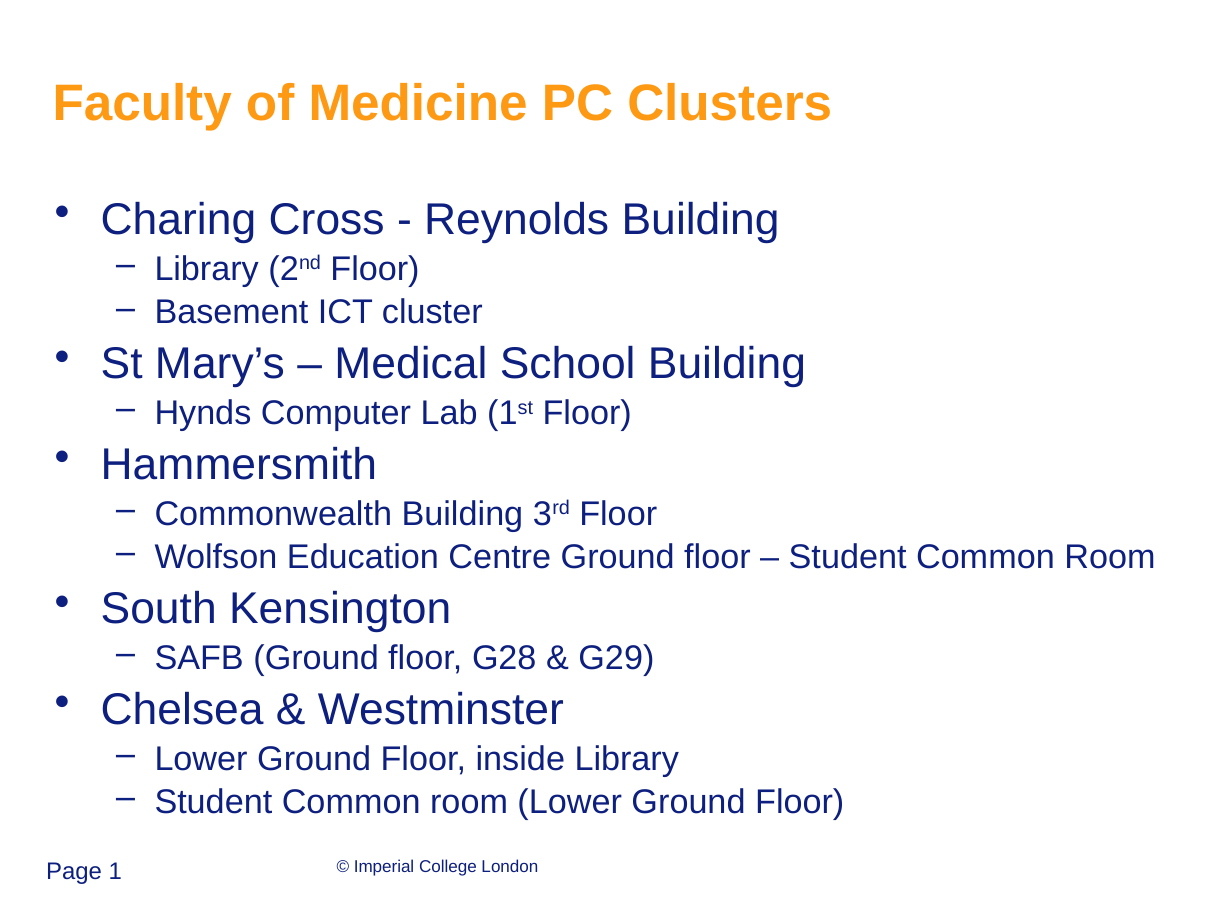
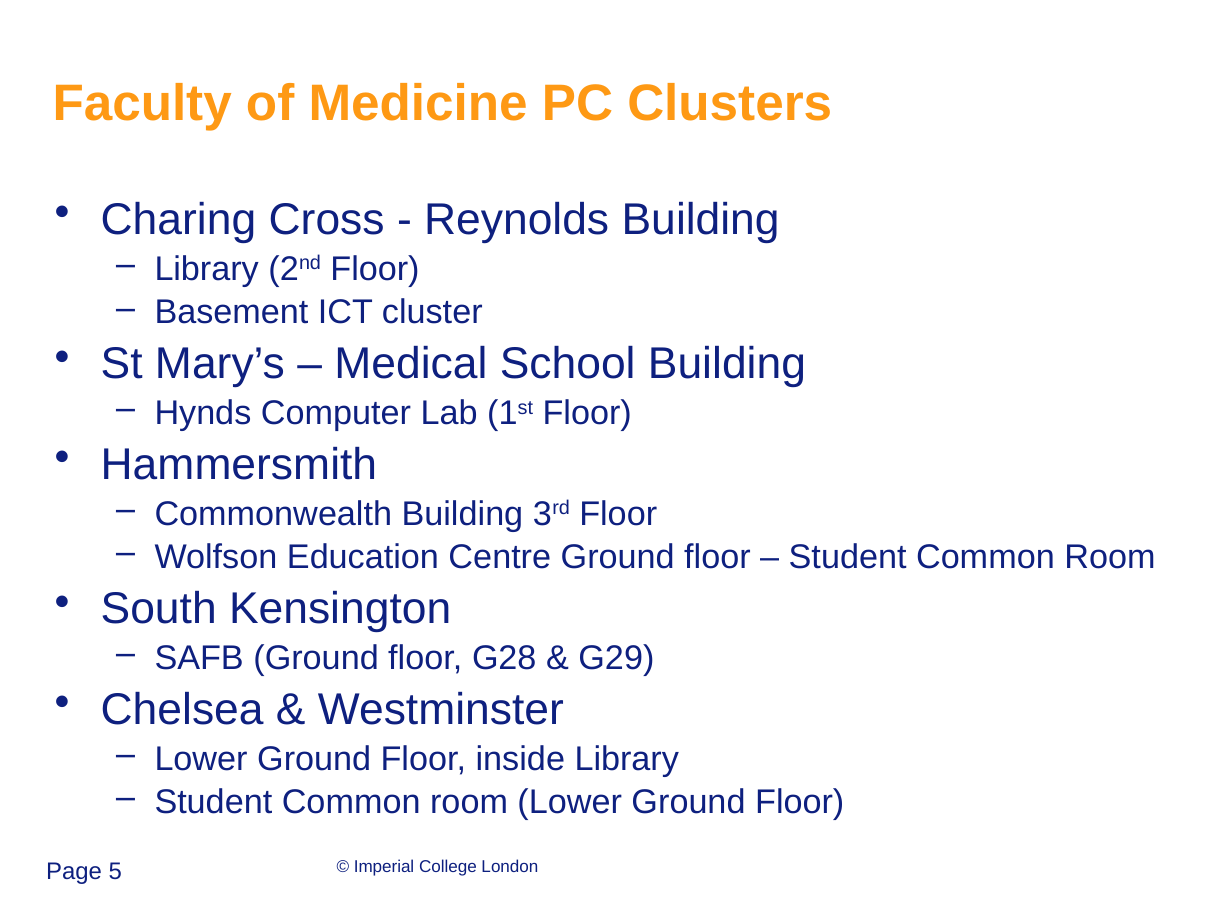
1: 1 -> 5
